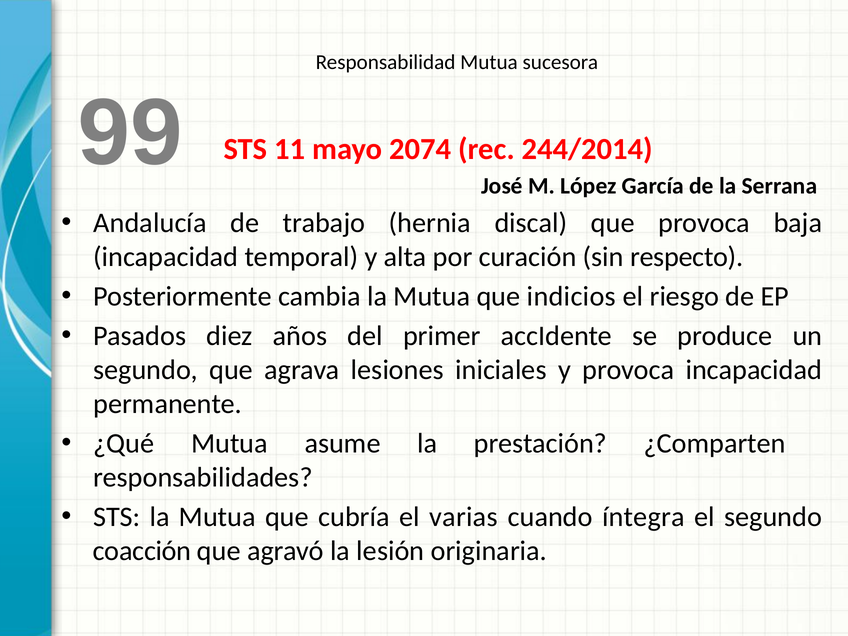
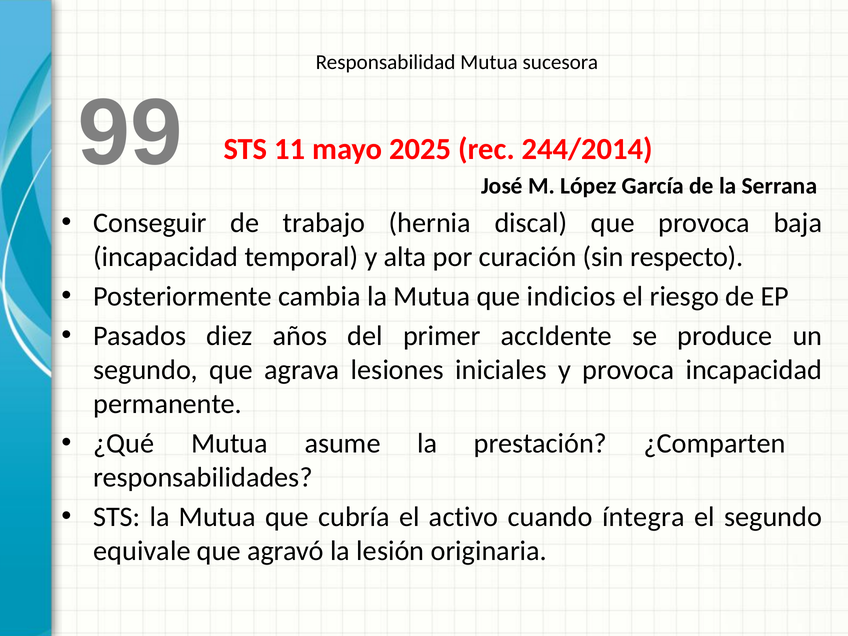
2074: 2074 -> 2025
Andalucía: Andalucía -> Conseguir
varias: varias -> activo
coacción: coacción -> equivale
